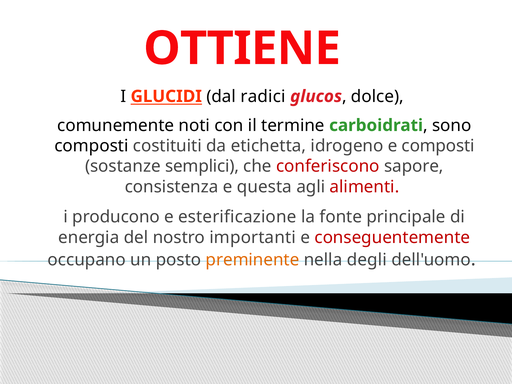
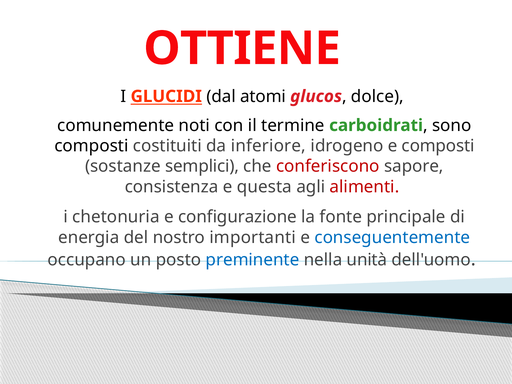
radici: radici -> atomi
etichetta: etichetta -> inferiore
producono: producono -> chetonuria
esterificazione: esterificazione -> configurazione
conseguentemente colour: red -> blue
preminente colour: orange -> blue
degli: degli -> unità
